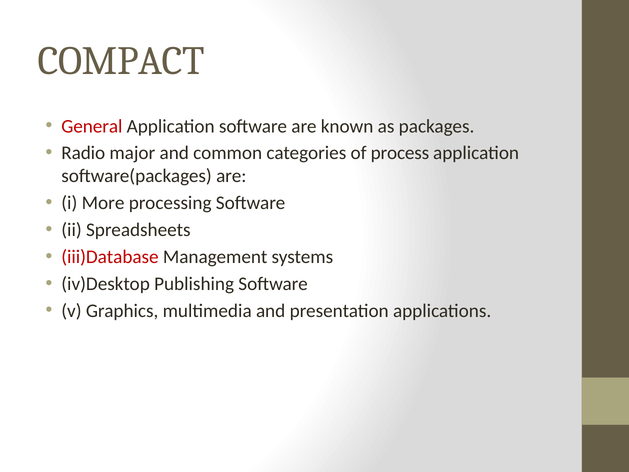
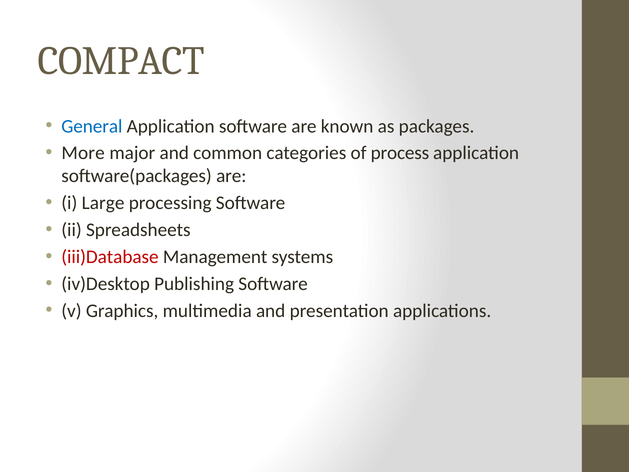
General colour: red -> blue
Radio: Radio -> More
More: More -> Large
